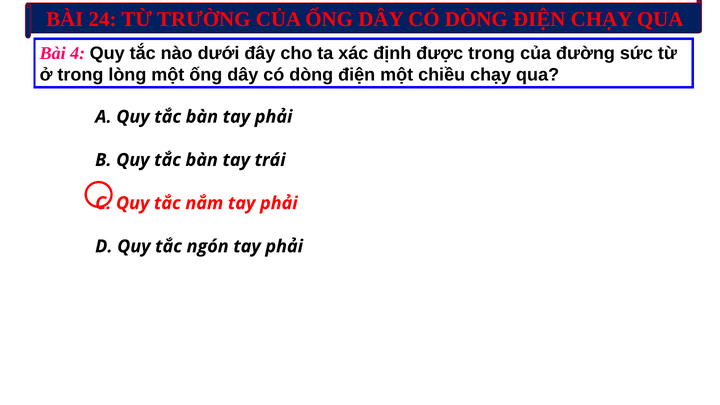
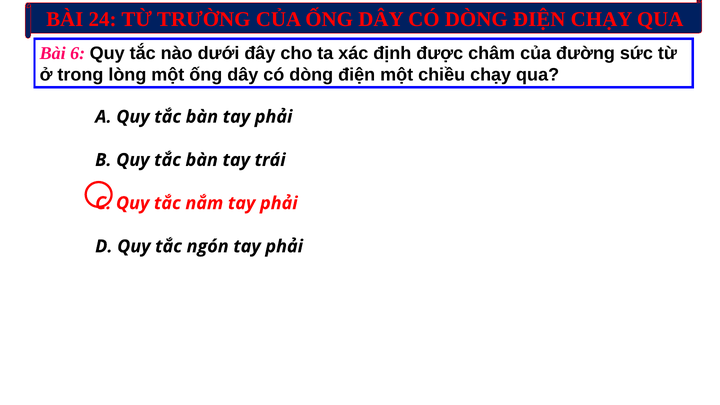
4: 4 -> 6
được trong: trong -> châm
